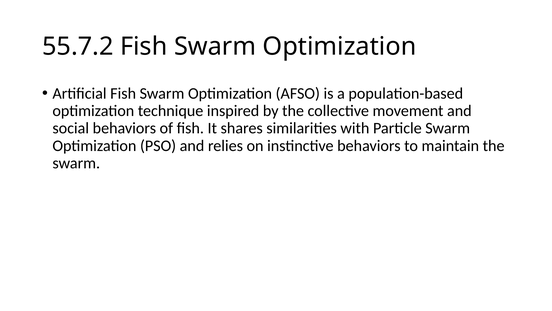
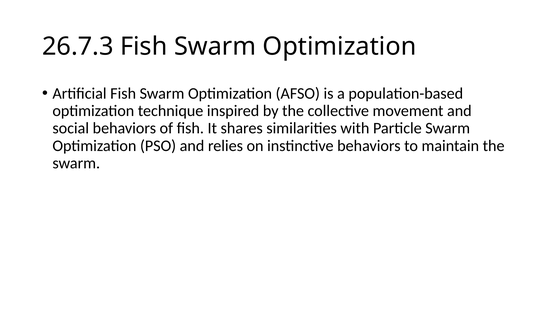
55.7.2: 55.7.2 -> 26.7.3
